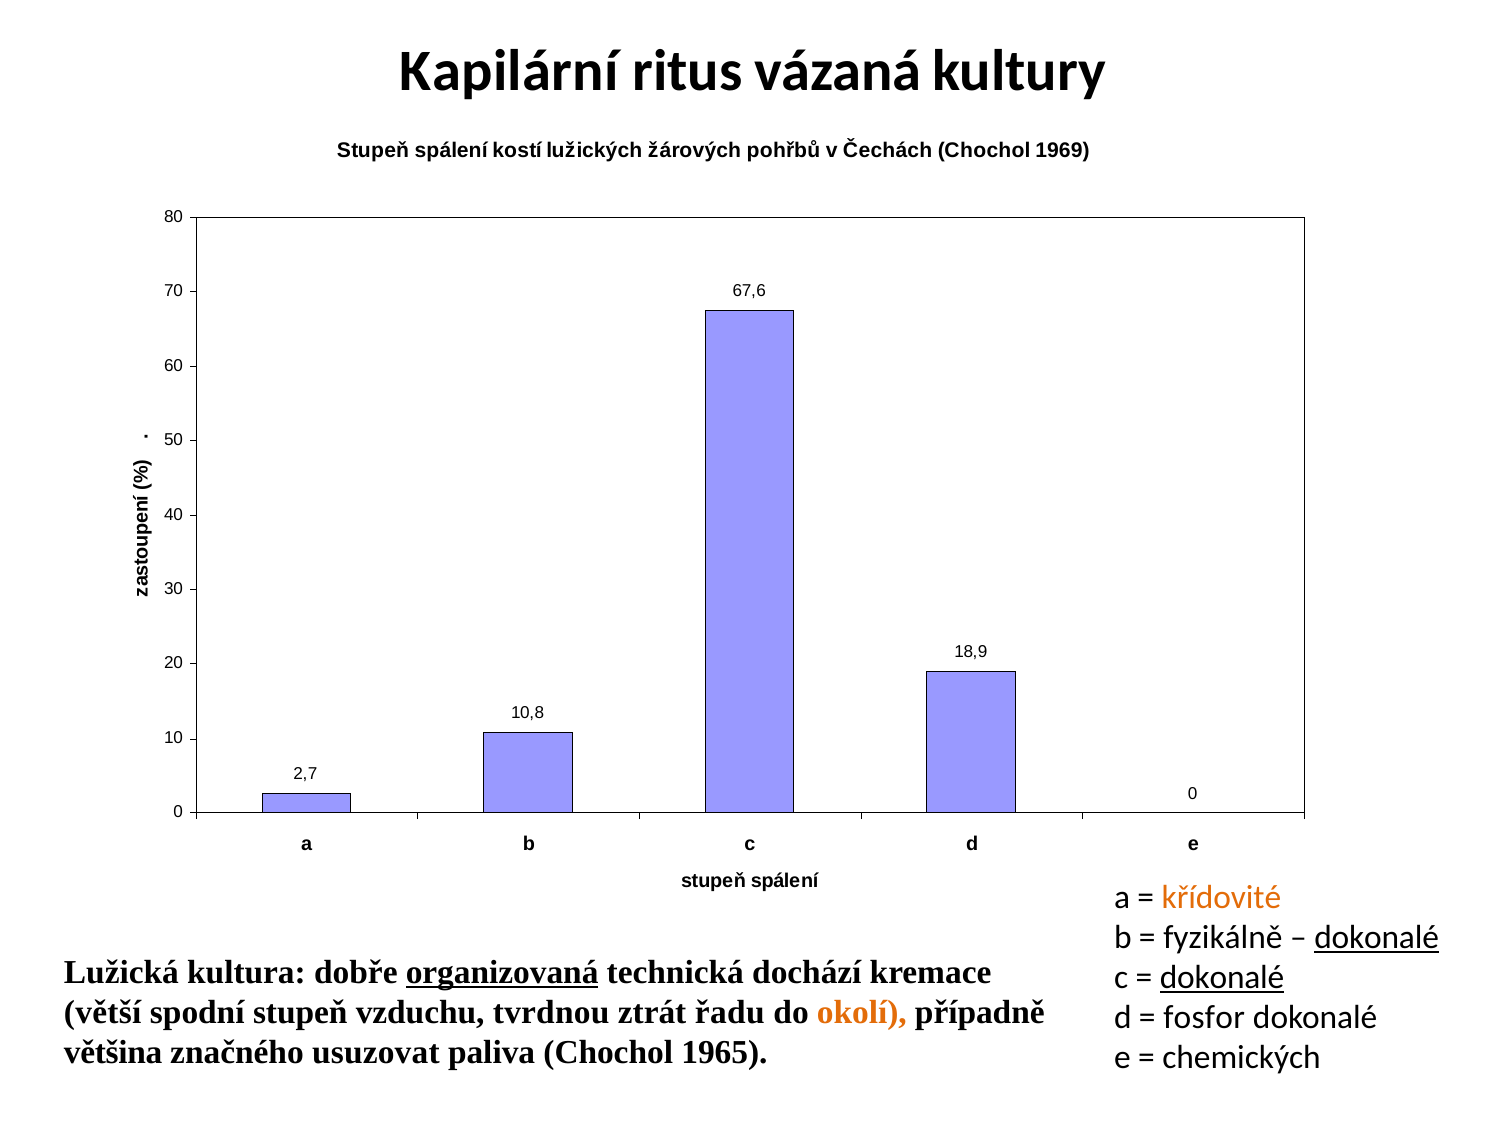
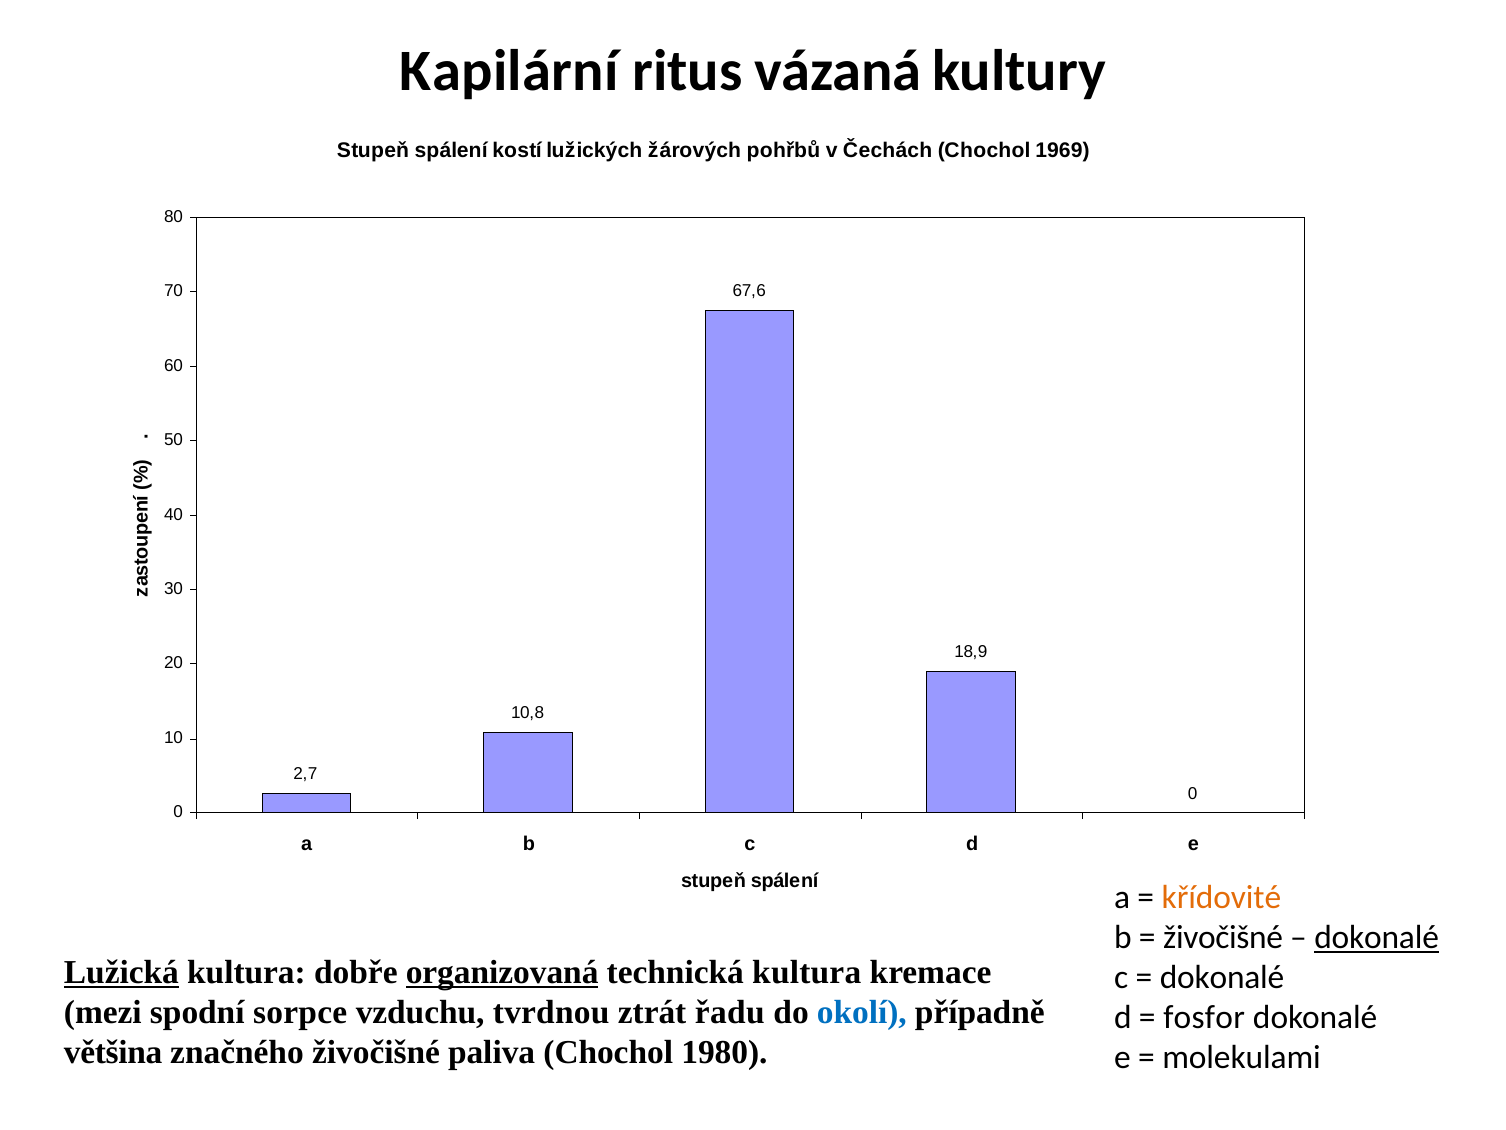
fyzikálně at (1223, 937): fyzikálně -> živočišné
Lužická underline: none -> present
technická dochází: dochází -> kultura
dokonalé at (1222, 977) underline: present -> none
větší: větší -> mezi
spodní stupeň: stupeň -> sorpce
okolí colour: orange -> blue
značného usuzovat: usuzovat -> živočišné
1965: 1965 -> 1980
chemických: chemických -> molekulami
